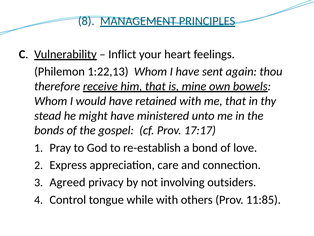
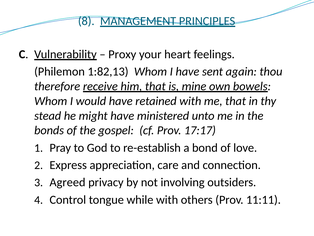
Inflict: Inflict -> Proxy
1:22,13: 1:22,13 -> 1:82,13
11:85: 11:85 -> 11:11
